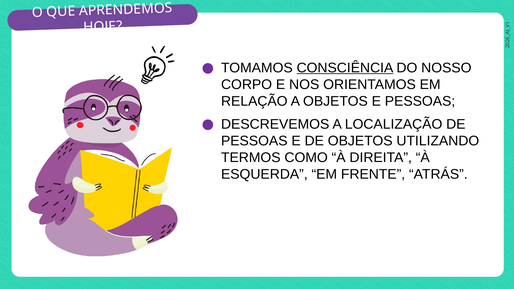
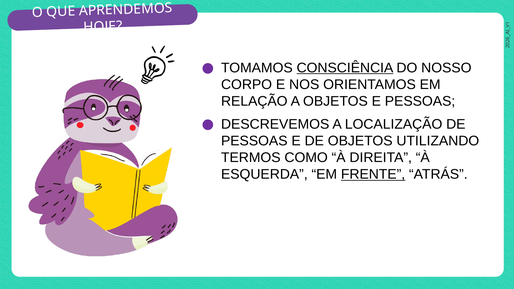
FRENTE underline: none -> present
